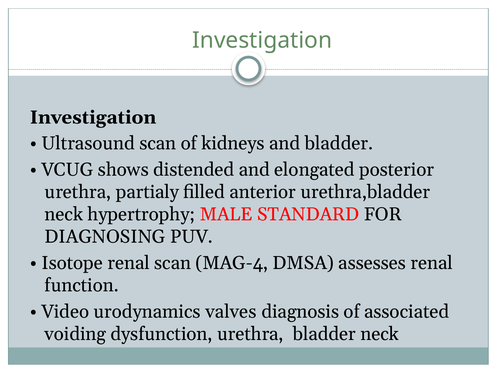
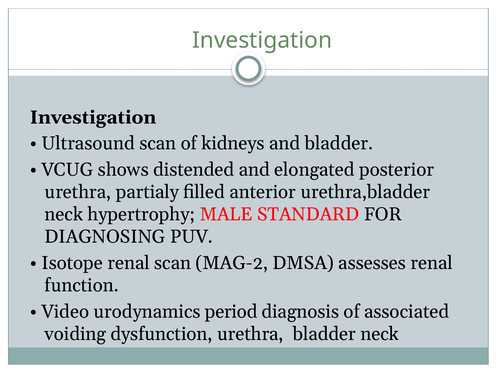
MAG-4: MAG-4 -> MAG-2
valves: valves -> period
